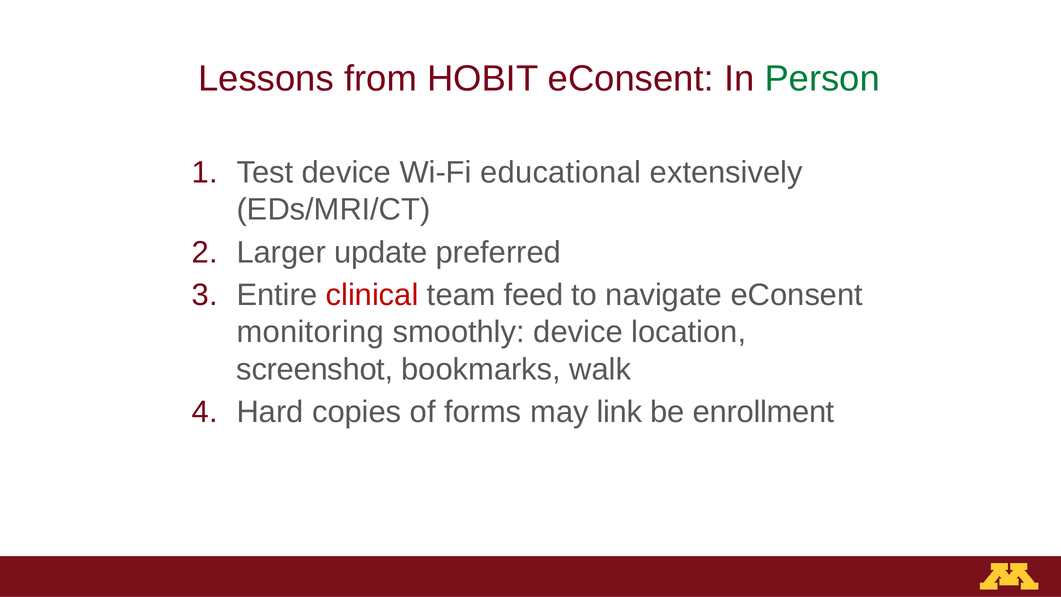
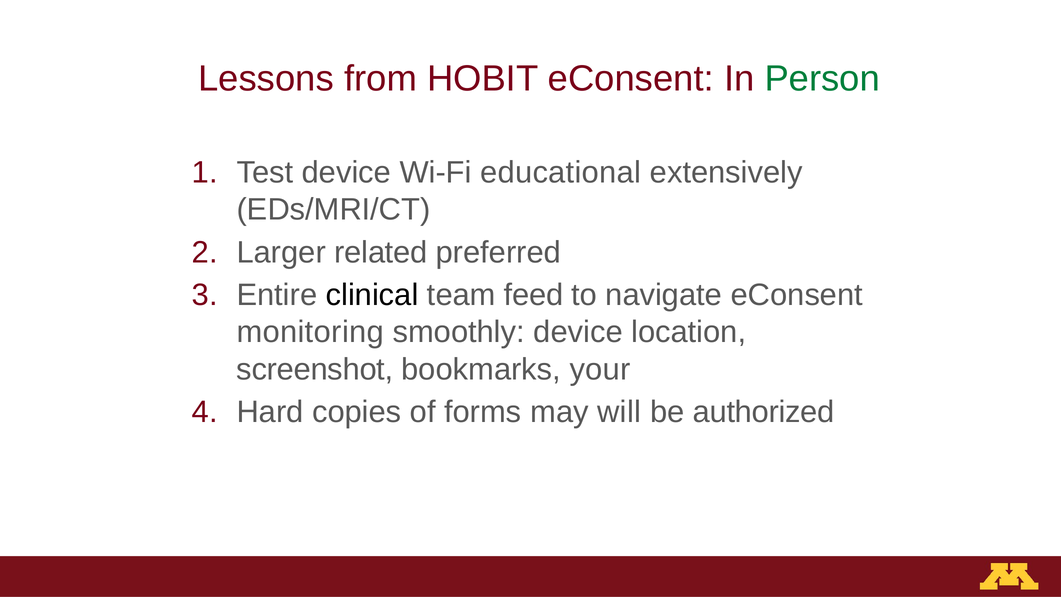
update: update -> related
clinical colour: red -> black
walk: walk -> your
link: link -> will
enrollment: enrollment -> authorized
